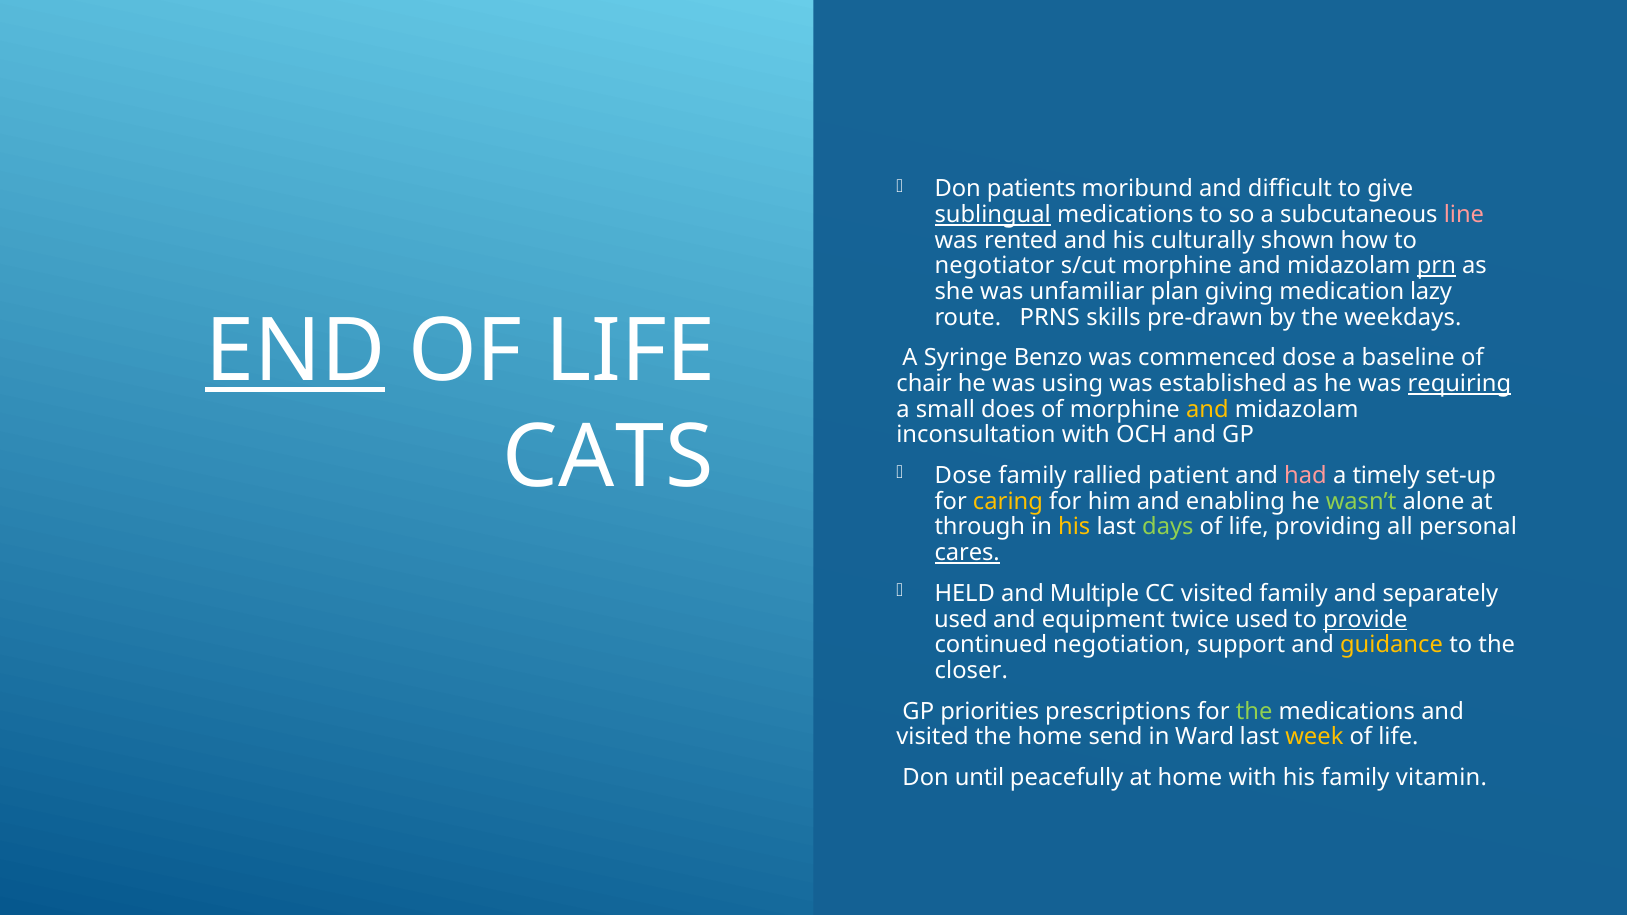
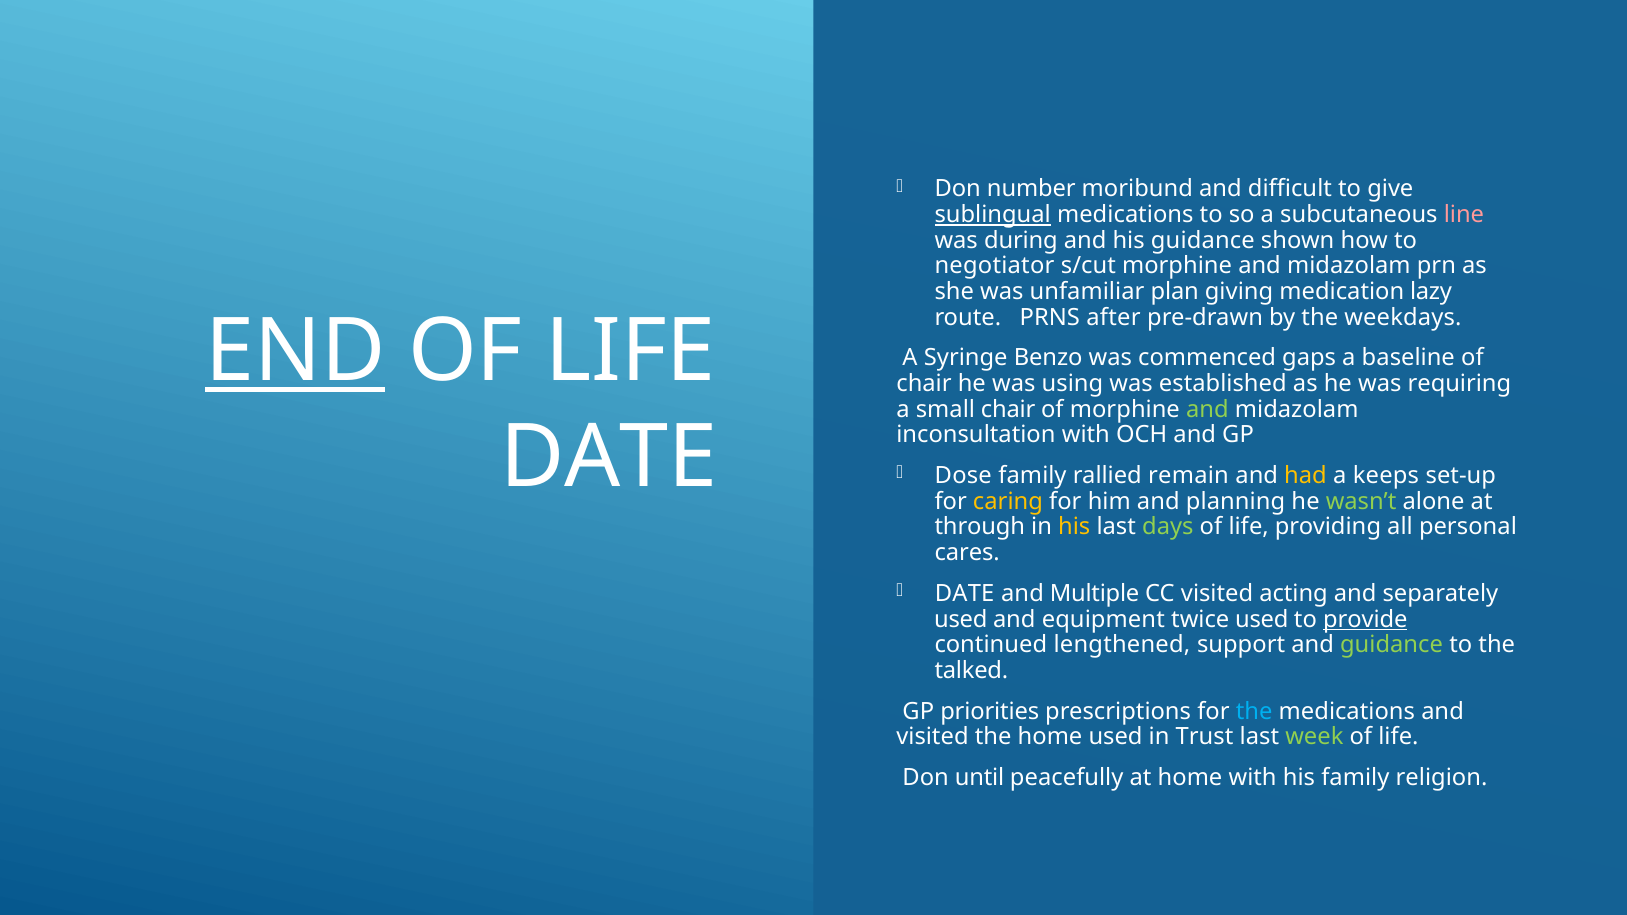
patients: patients -> number
rented: rented -> during
his culturally: culturally -> guidance
prn underline: present -> none
skills: skills -> after
commenced dose: dose -> gaps
requiring underline: present -> none
small does: does -> chair
and at (1207, 410) colour: yellow -> light green
CATS at (608, 458): CATS -> DATE
patient: patient -> remain
had colour: pink -> yellow
timely: timely -> keeps
enabling: enabling -> planning
cares underline: present -> none
HELD at (965, 594): HELD -> DATE
visited family: family -> acting
negotiation: negotiation -> lengthened
guidance at (1392, 645) colour: yellow -> light green
closer: closer -> talked
the at (1254, 711) colour: light green -> light blue
home send: send -> used
Ward: Ward -> Trust
week colour: yellow -> light green
vitamin: vitamin -> religion
